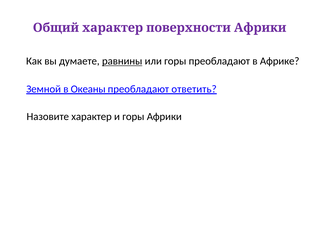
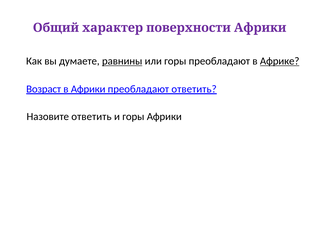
Африке underline: none -> present
Земной: Земной -> Возраст
в Океаны: Океаны -> Африки
Назовите характер: характер -> ответить
